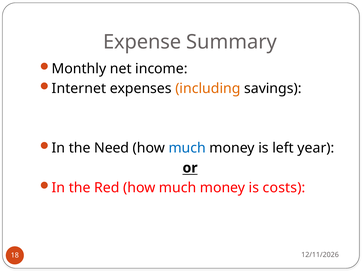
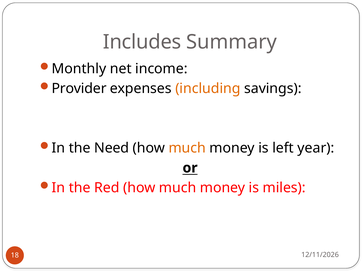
Expense: Expense -> Includes
Internet: Internet -> Provider
much at (187, 148) colour: blue -> orange
costs: costs -> miles
